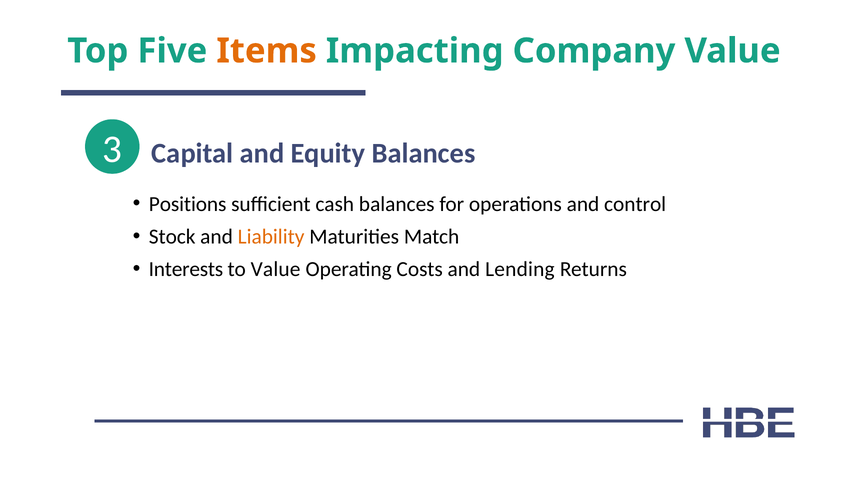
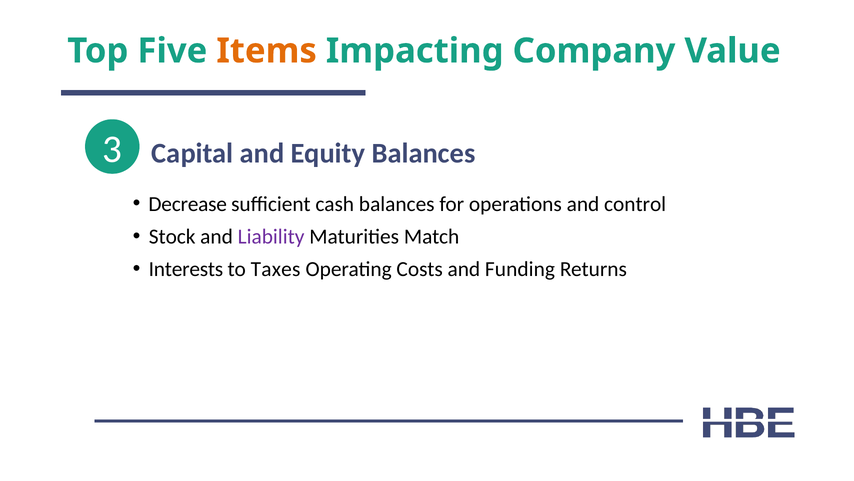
Positions: Positions -> Decrease
Liability colour: orange -> purple
to Value: Value -> Taxes
Lending: Lending -> Funding
